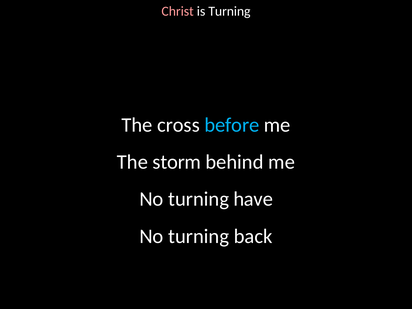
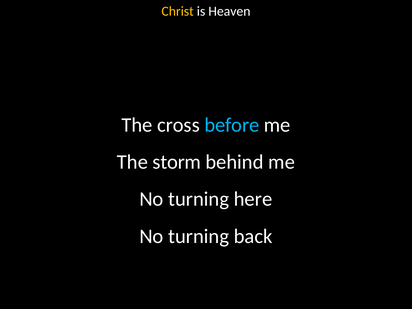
Christ colour: pink -> yellow
is Turning: Turning -> Heaven
have: have -> here
